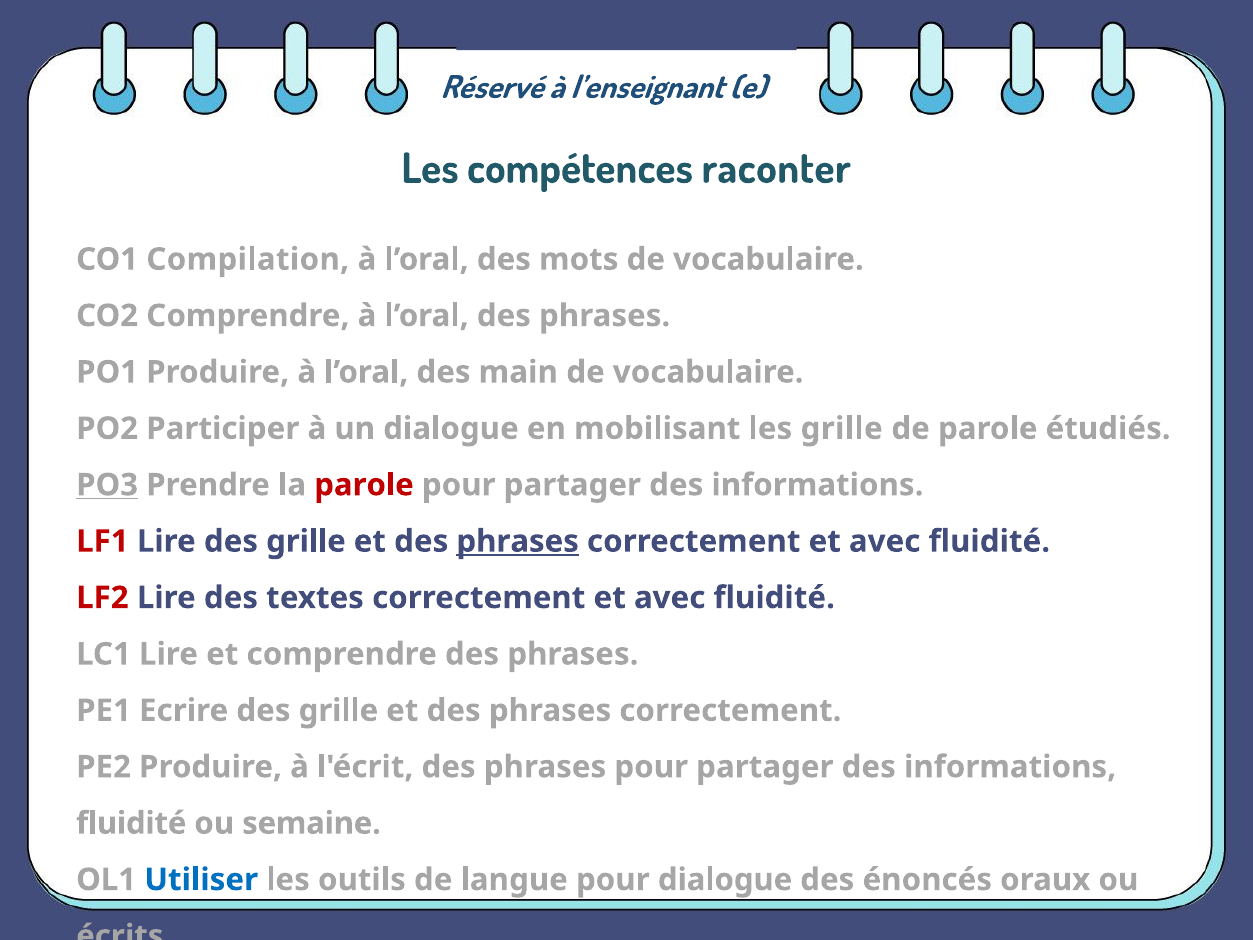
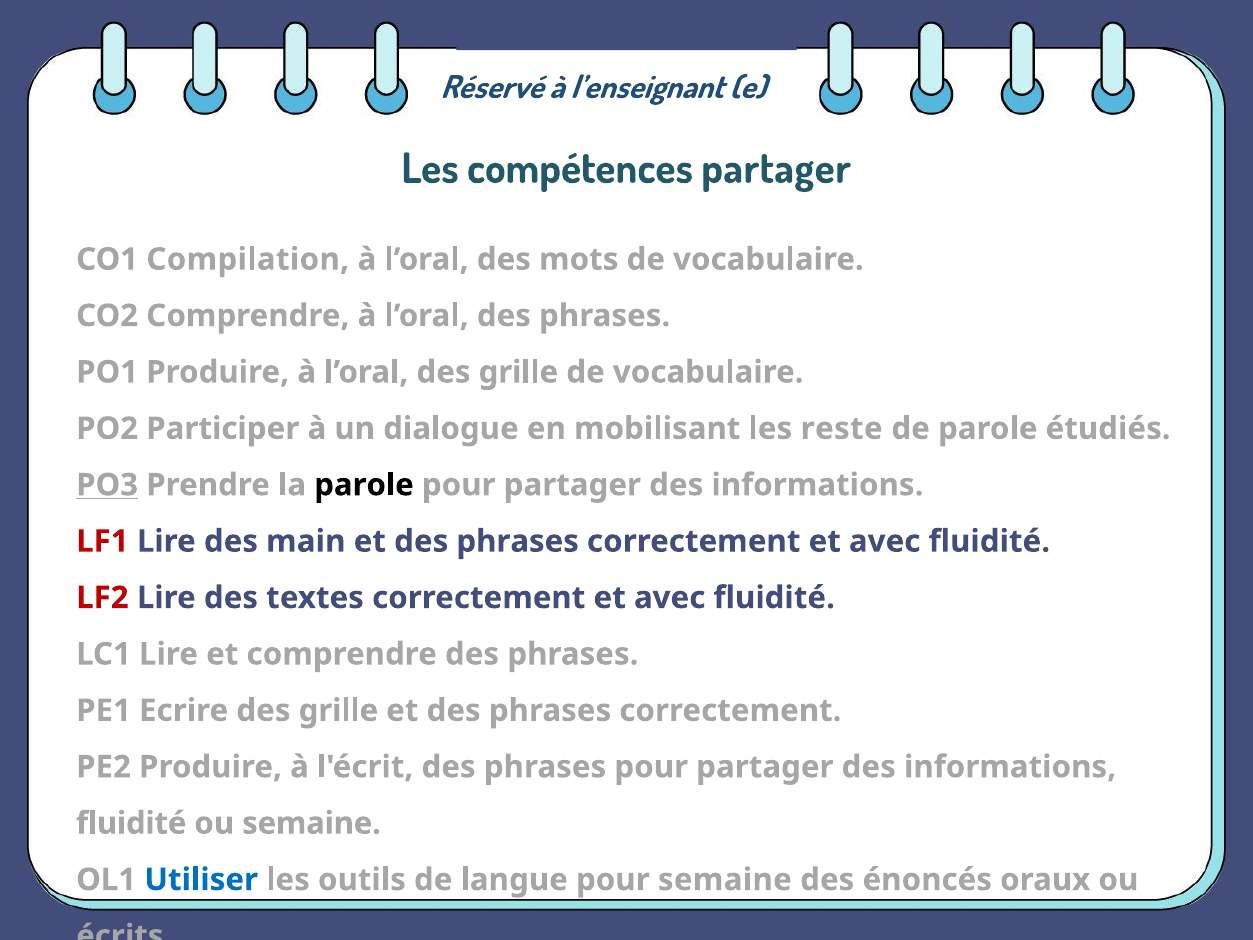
compétences raconter: raconter -> partager
l’oral des main: main -> grille
les grille: grille -> reste
parole at (364, 485) colour: red -> black
Lire des grille: grille -> main
phrases at (518, 541) underline: present -> none
pour dialogue: dialogue -> semaine
